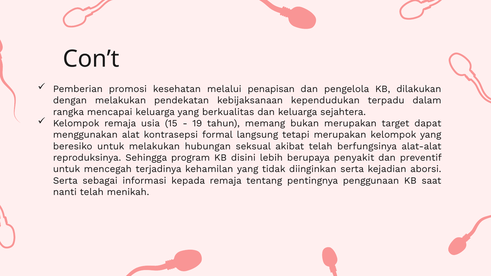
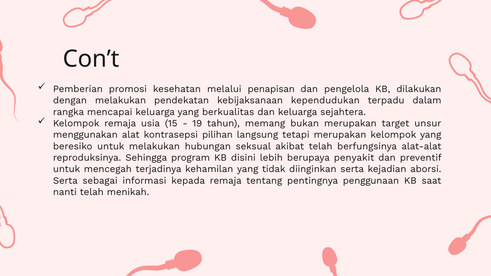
dapat: dapat -> unsur
formal: formal -> pilihan
